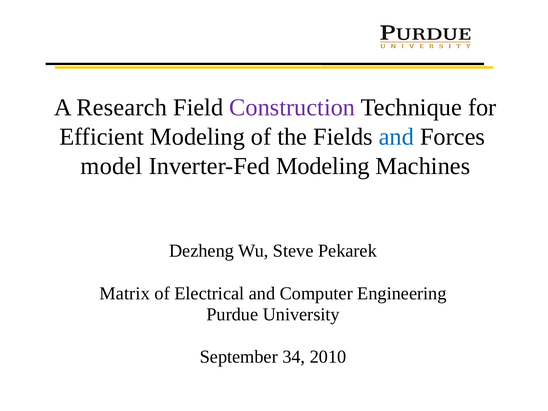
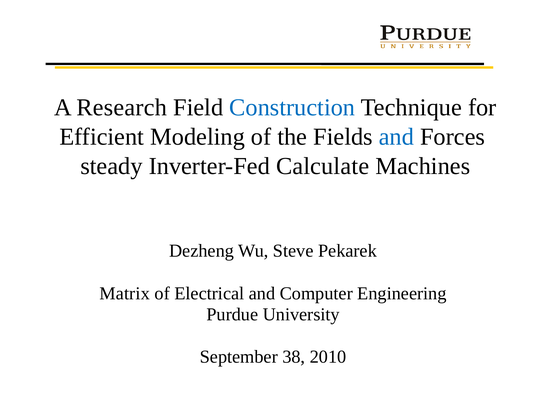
Construction colour: purple -> blue
model: model -> steady
Inverter-Fed Modeling: Modeling -> Calculate
34: 34 -> 38
